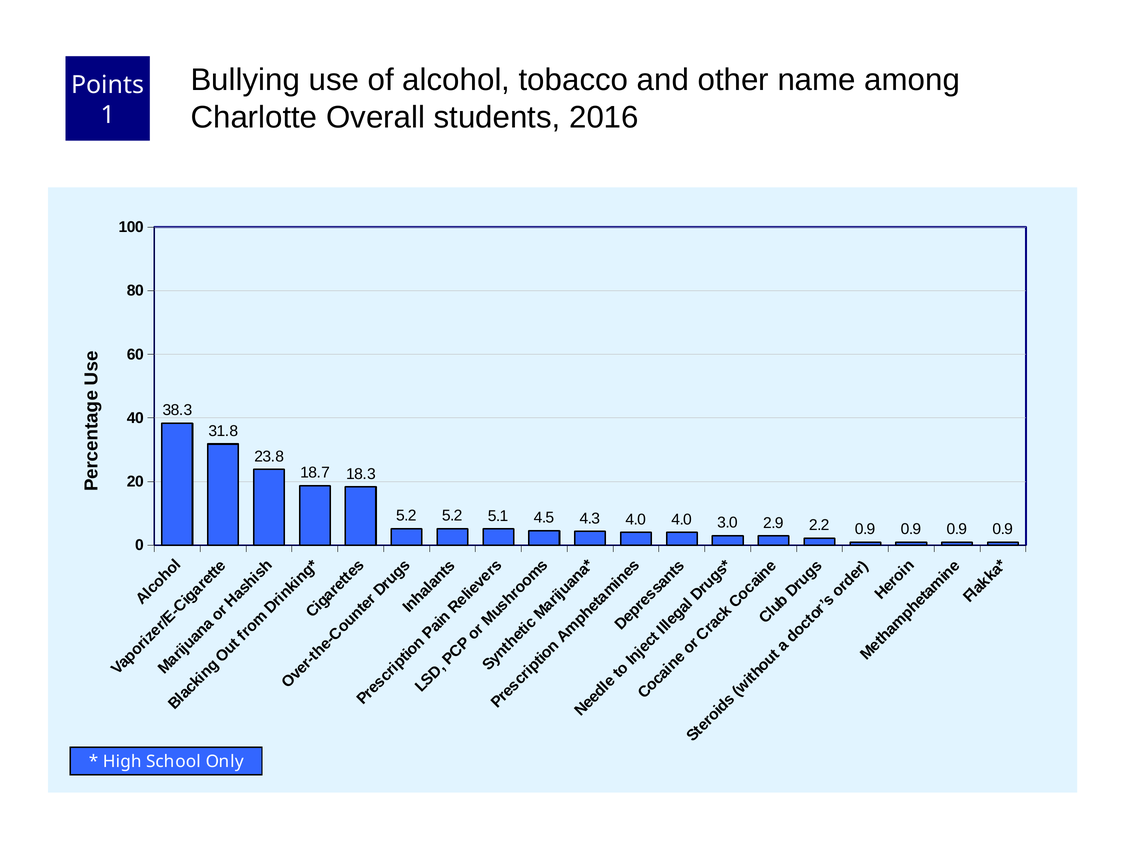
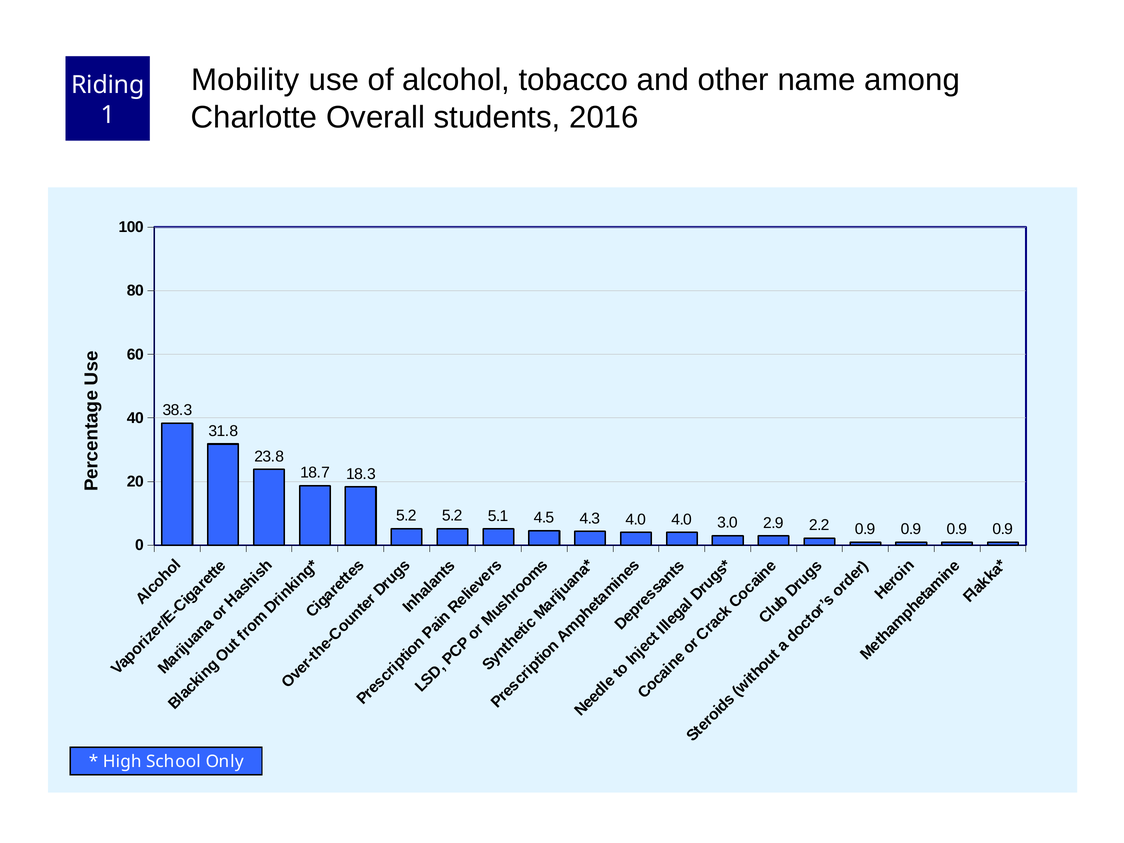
Bullying: Bullying -> Mobility
Points: Points -> Riding
